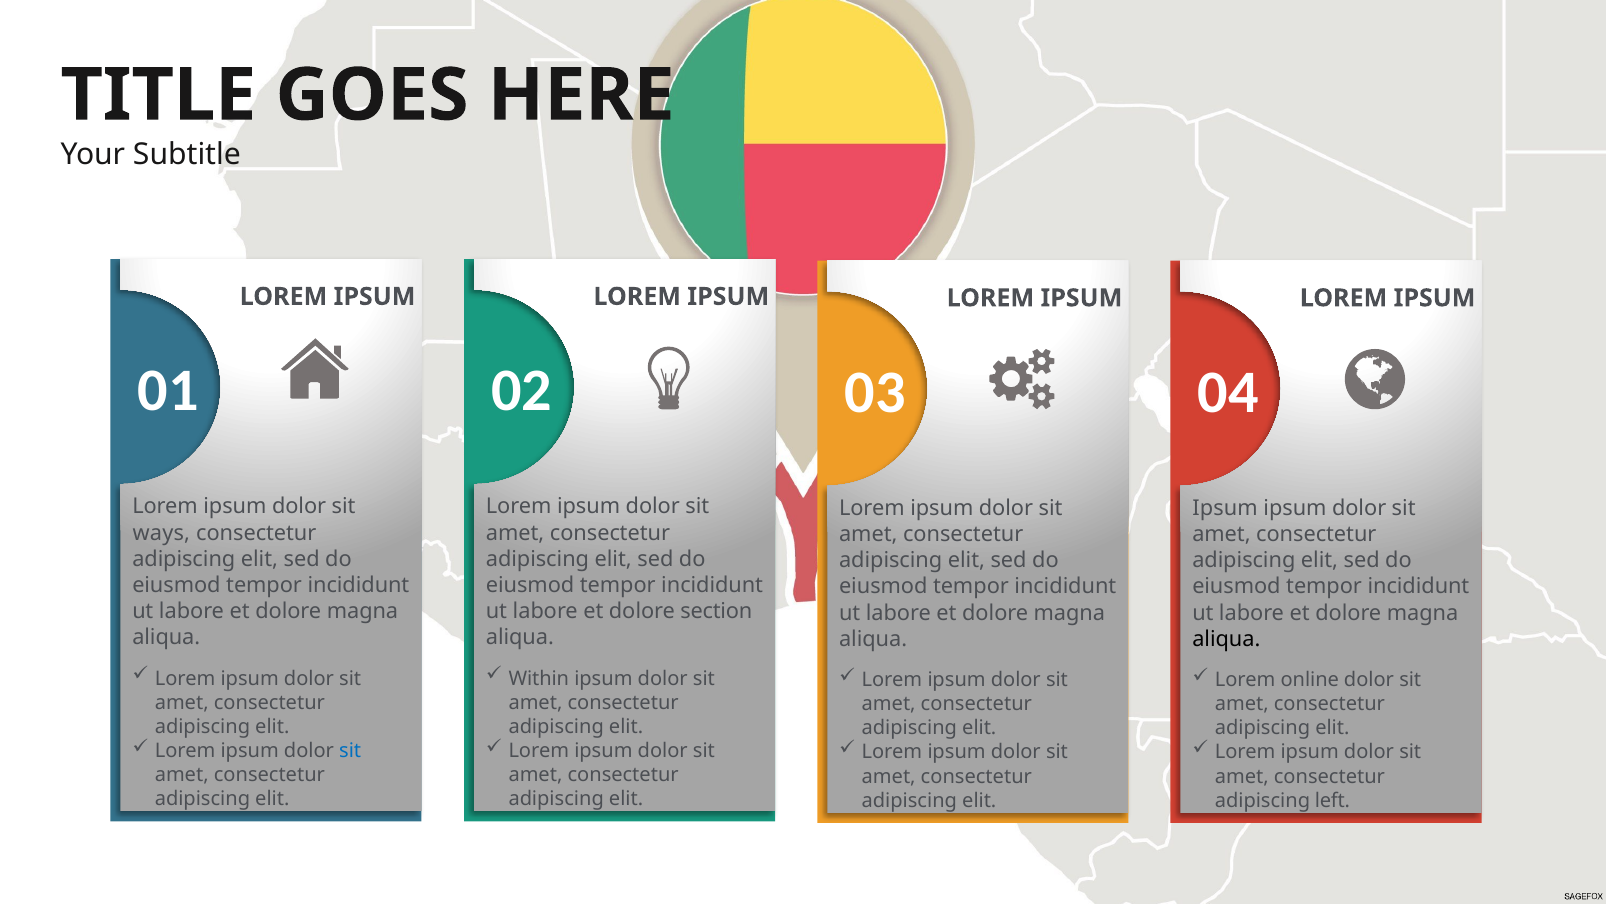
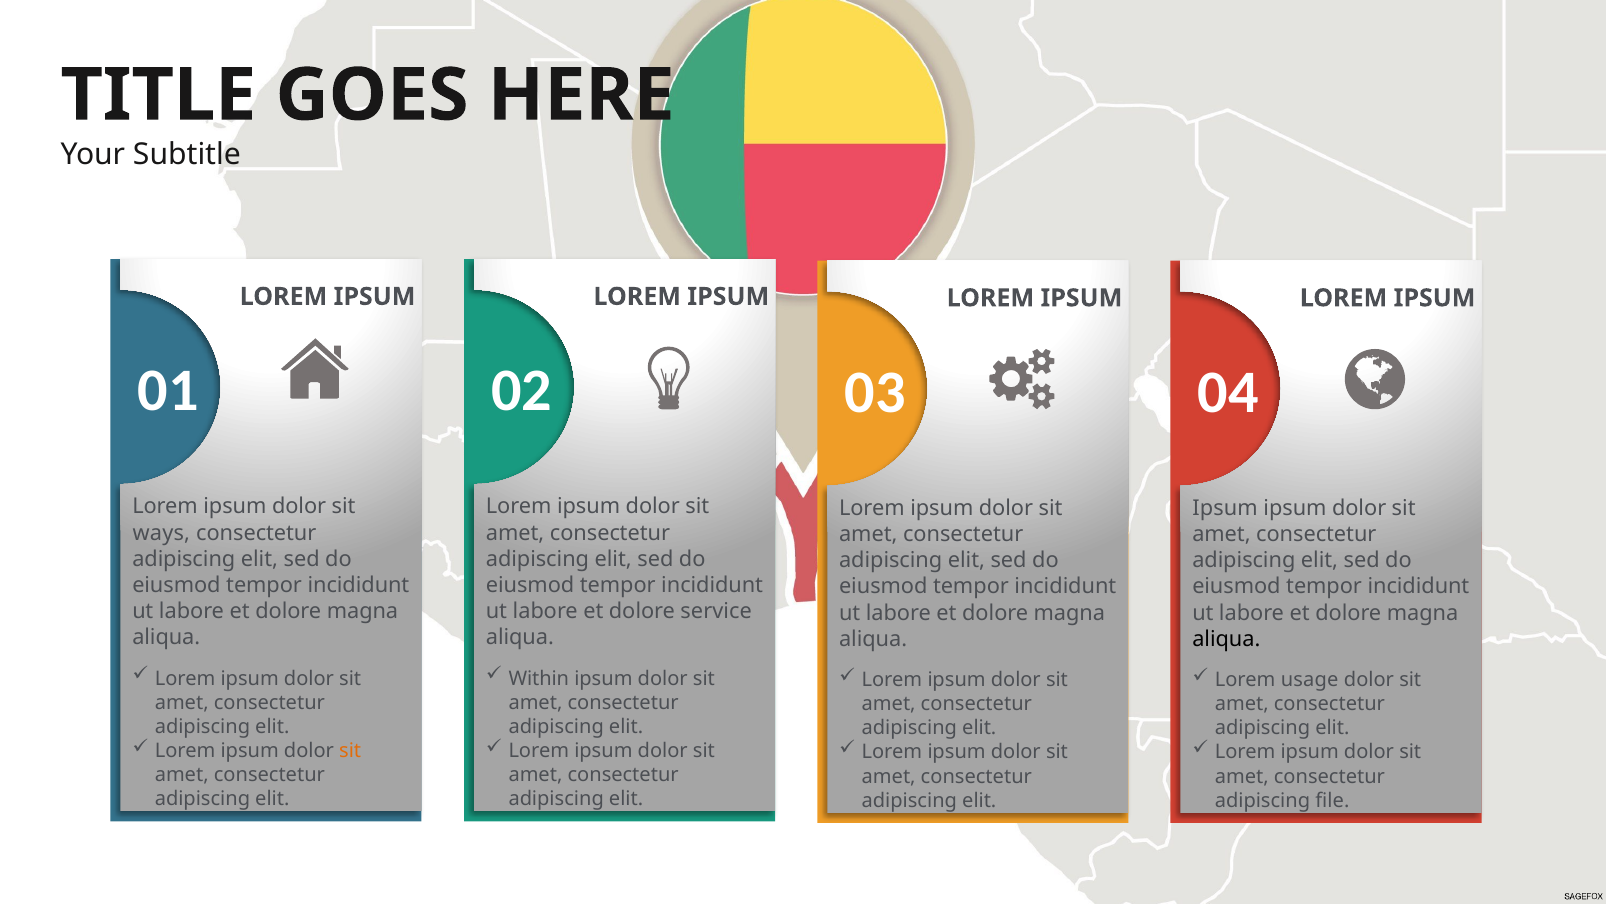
section: section -> service
online: online -> usage
sit at (350, 750) colour: blue -> orange
left: left -> file
